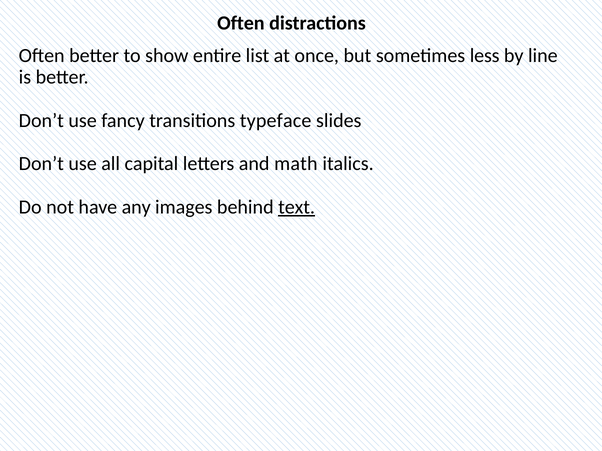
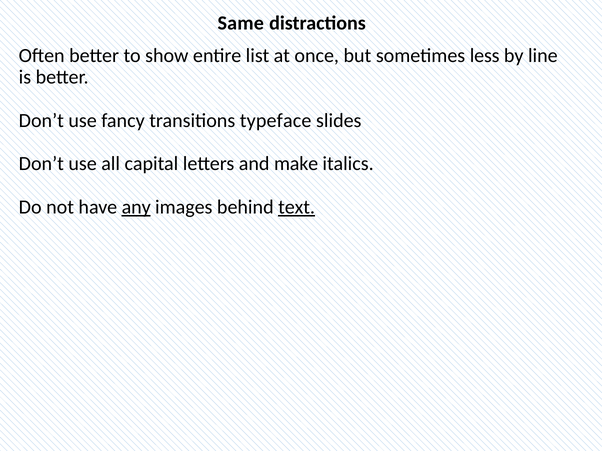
Often at (241, 23): Often -> Same
math: math -> make
any underline: none -> present
